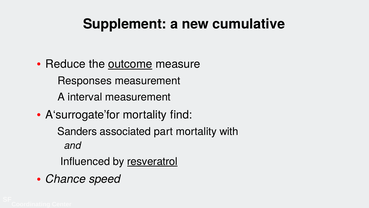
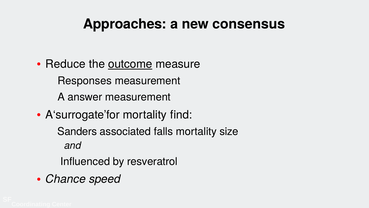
Supplement: Supplement -> Approaches
cumulative: cumulative -> consensus
interval: interval -> answer
part: part -> falls
with: with -> size
resveratrol underline: present -> none
